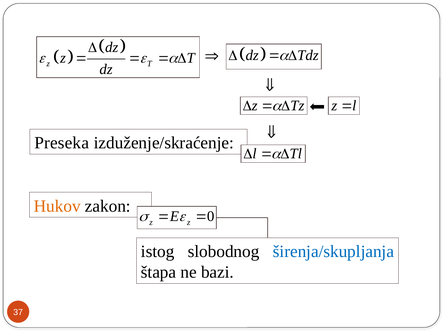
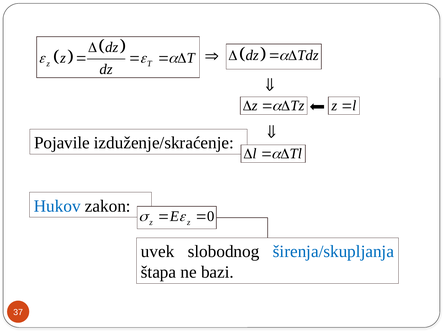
Preseka: Preseka -> Pojavile
Hukov colour: orange -> blue
istog: istog -> uvek
